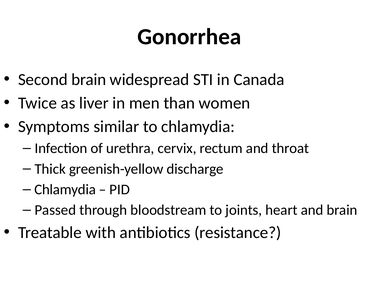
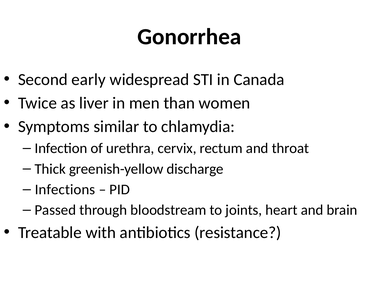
Second brain: brain -> early
Chlamydia at (65, 190): Chlamydia -> Infections
